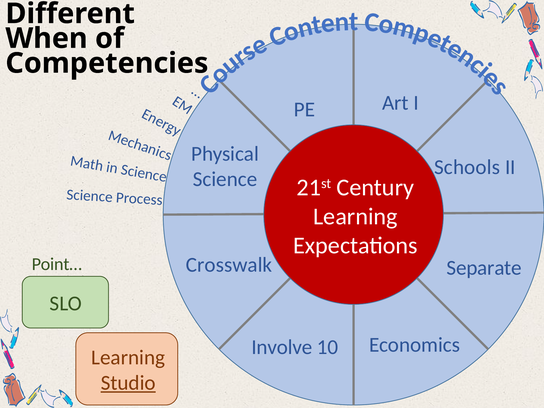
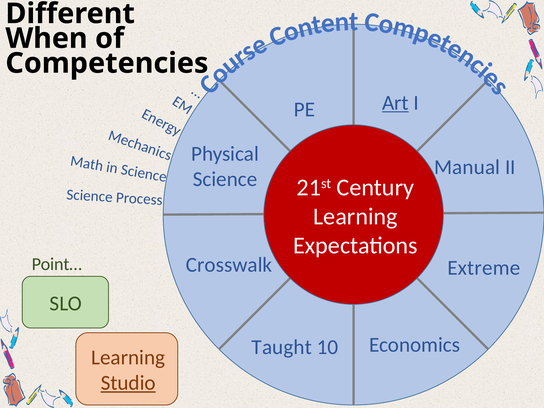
Art underline: none -> present
Schools: Schools -> Manual
Separate: Separate -> Extreme
Involve: Involve -> Taught
